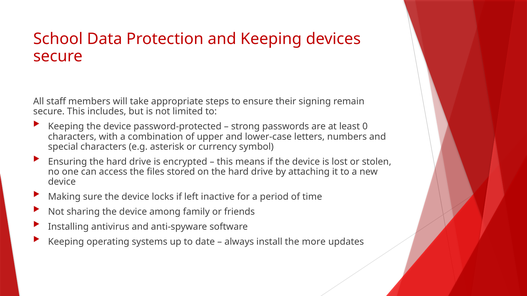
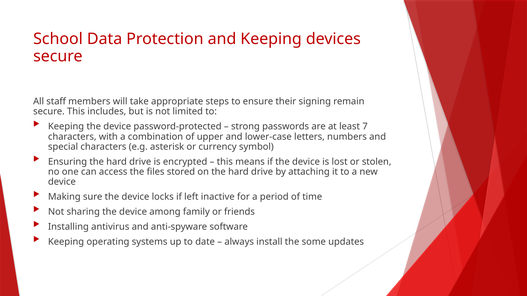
0: 0 -> 7
more: more -> some
